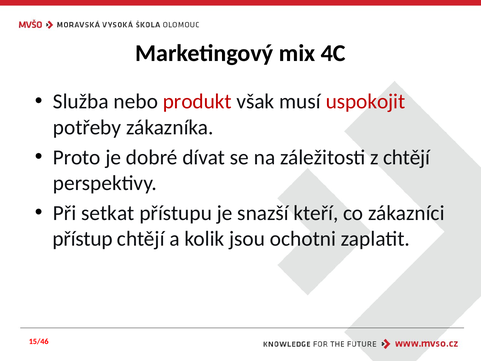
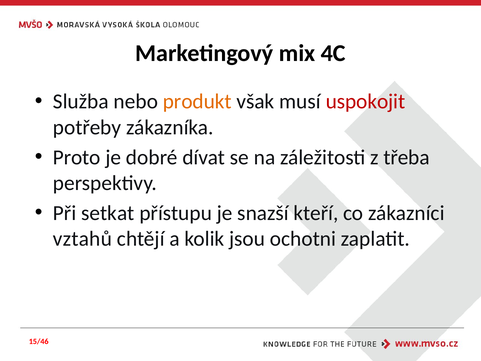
produkt colour: red -> orange
z chtějí: chtějí -> třeba
přístup: přístup -> vztahů
